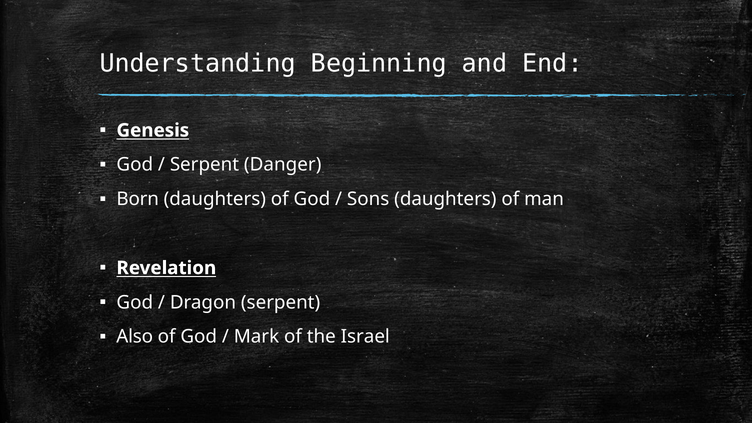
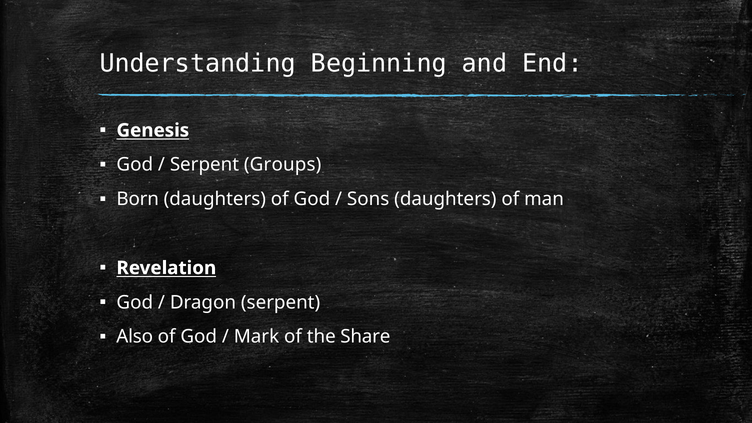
Danger: Danger -> Groups
Israel: Israel -> Share
